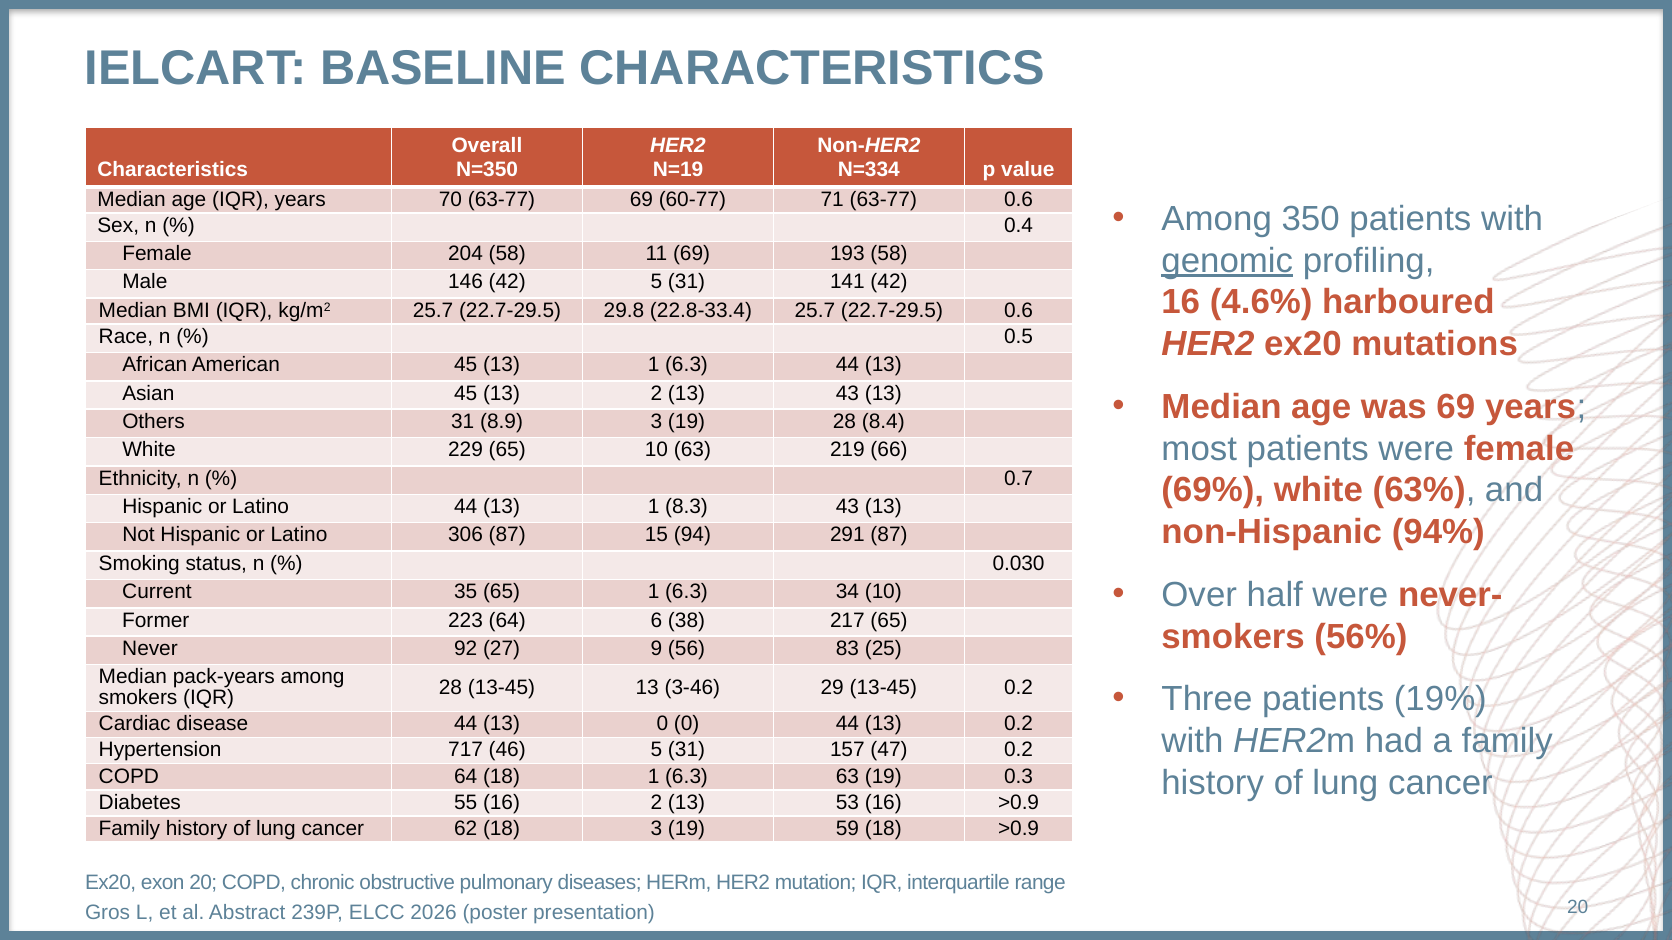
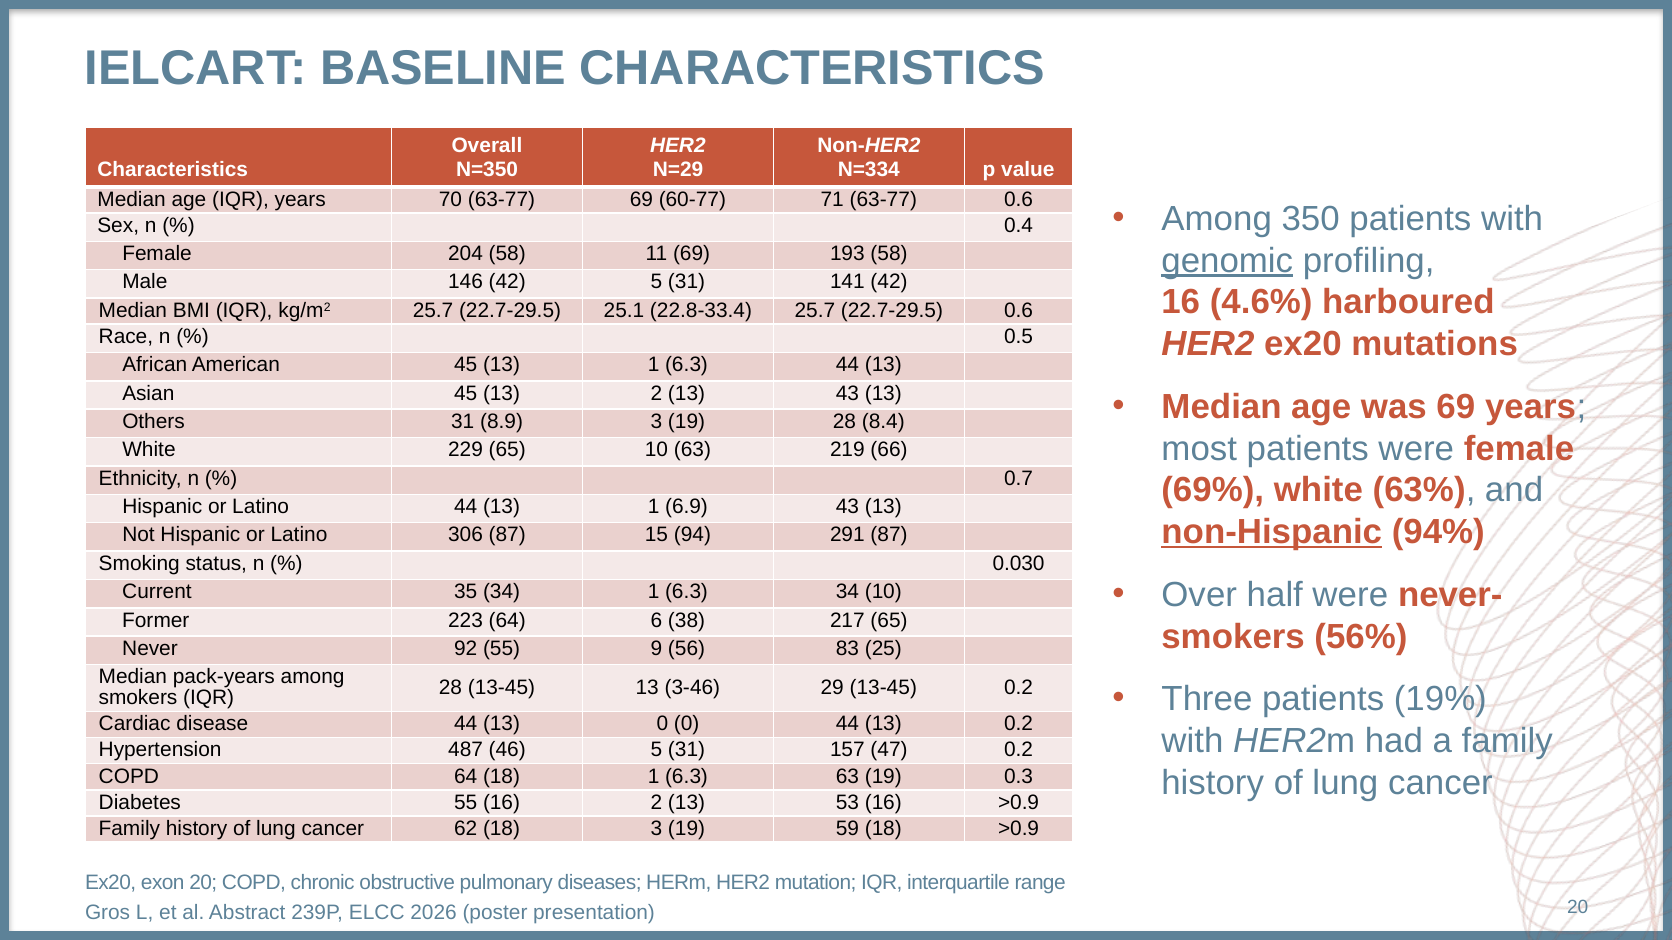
N=19: N=19 -> N=29
29.8: 29.8 -> 25.1
8.3: 8.3 -> 6.9
non-Hispanic underline: none -> present
35 65: 65 -> 34
92 27: 27 -> 55
717: 717 -> 487
